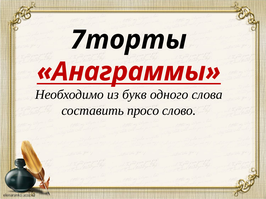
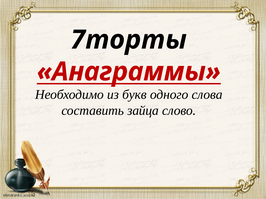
просо: просо -> зайца
